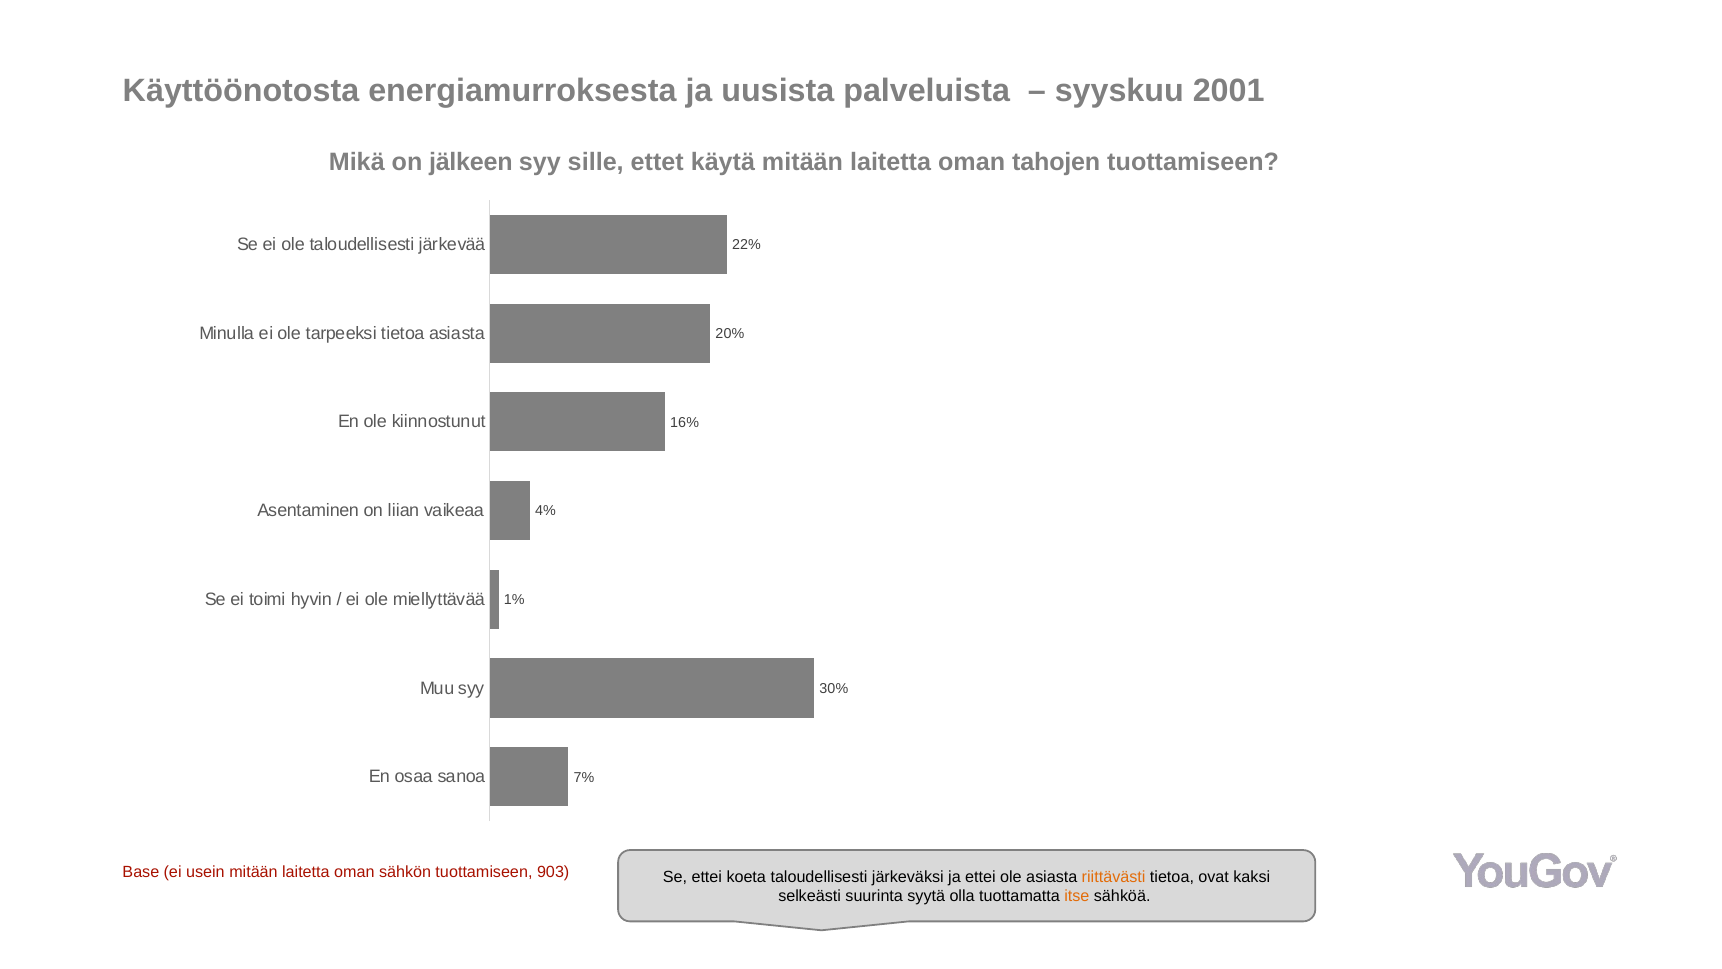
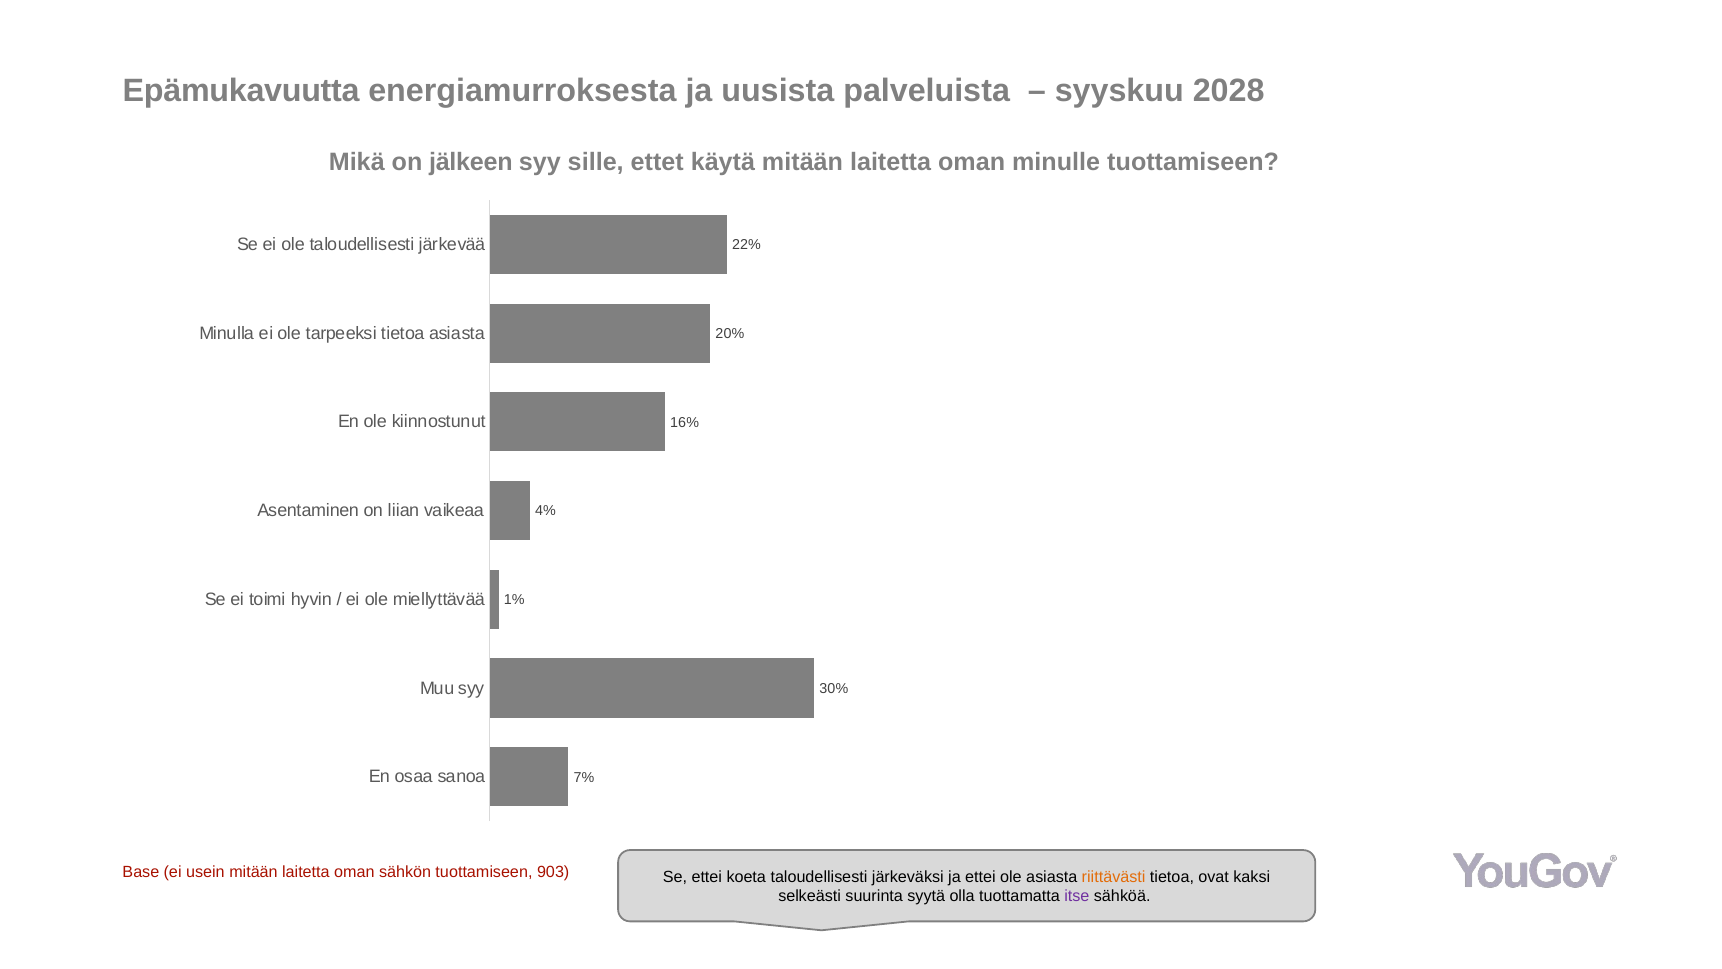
Käyttöönotosta: Käyttöönotosta -> Epämukavuutta
2001: 2001 -> 2028
tahojen: tahojen -> minulle
itse colour: orange -> purple
